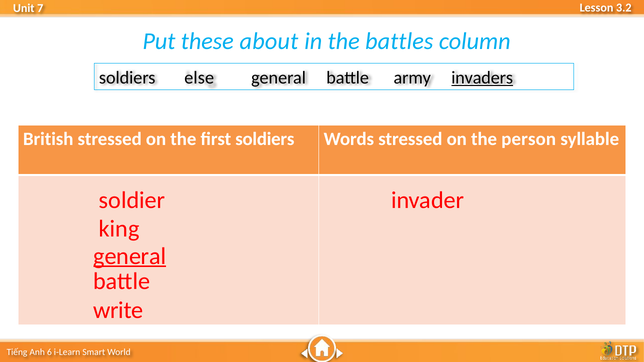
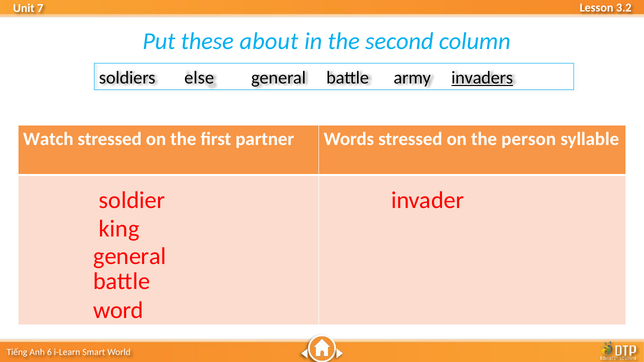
battles: battles -> second
British: British -> Watch
first soldiers: soldiers -> partner
general at (130, 256) underline: present -> none
write: write -> word
